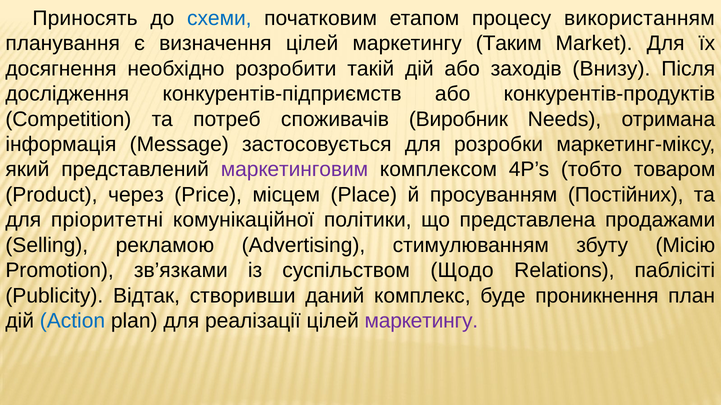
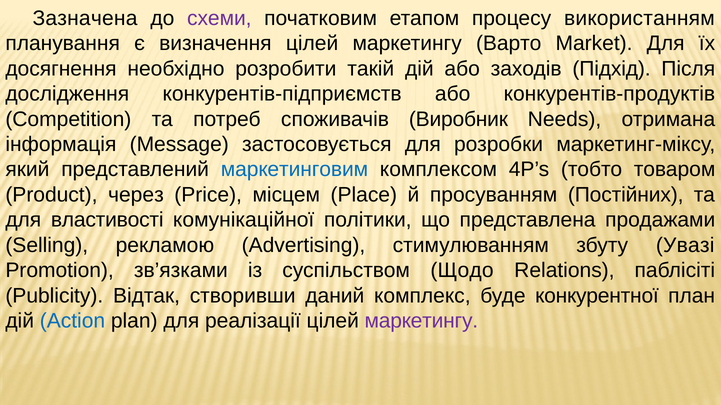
Приносять: Приносять -> Зазначена
схеми colour: blue -> purple
Таким: Таким -> Варто
Внизу: Внизу -> Підхід
маркетинговим colour: purple -> blue
пріоритетні: пріоритетні -> властивості
Місію: Місію -> Увазі
проникнення: проникнення -> конкурентної
